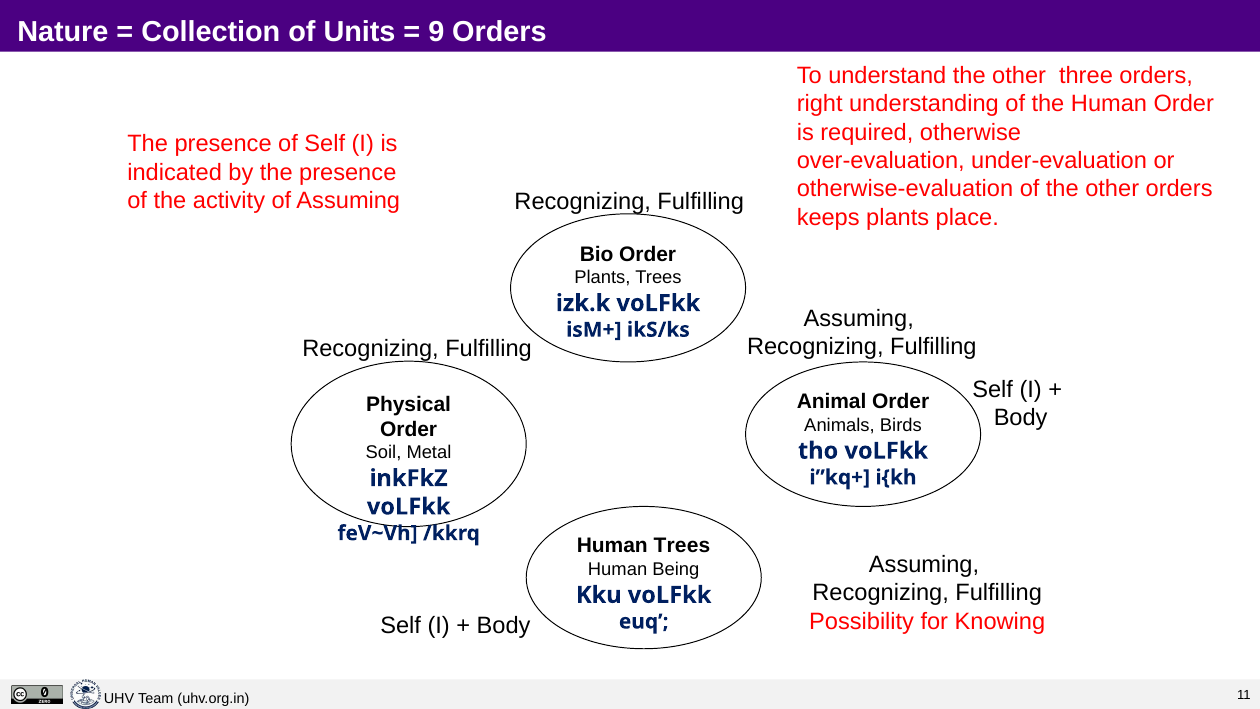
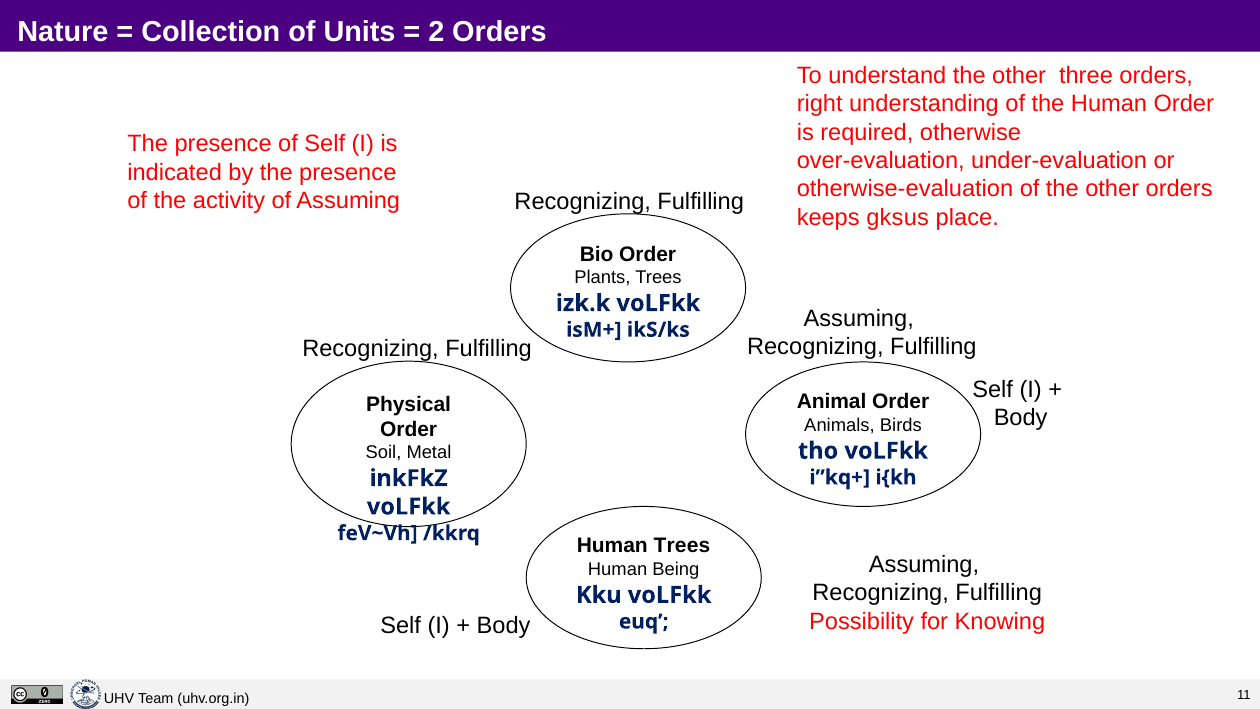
9: 9 -> 2
keeps plants: plants -> gksus
